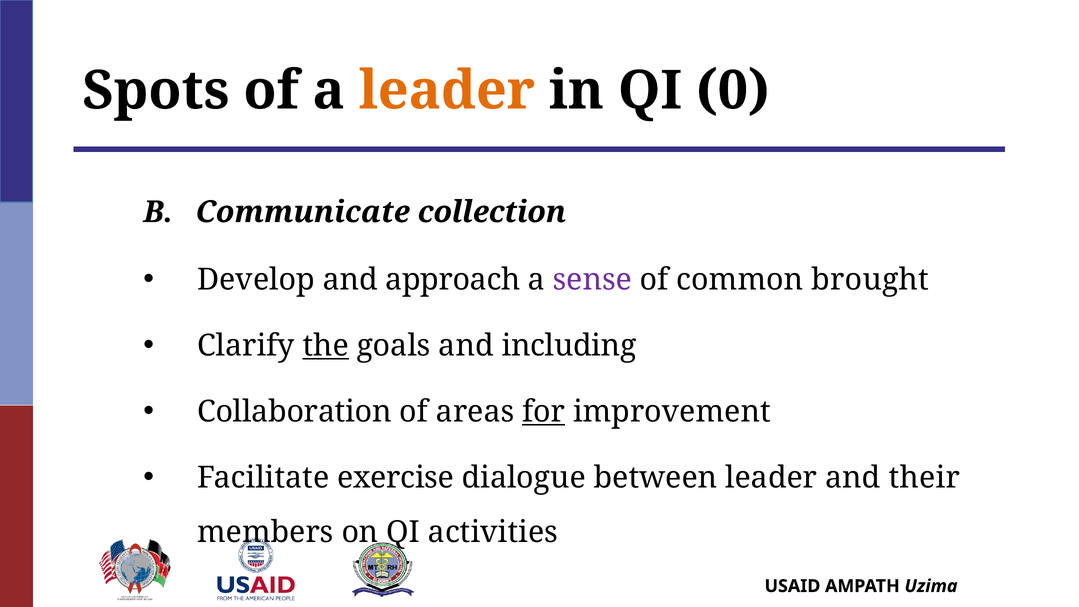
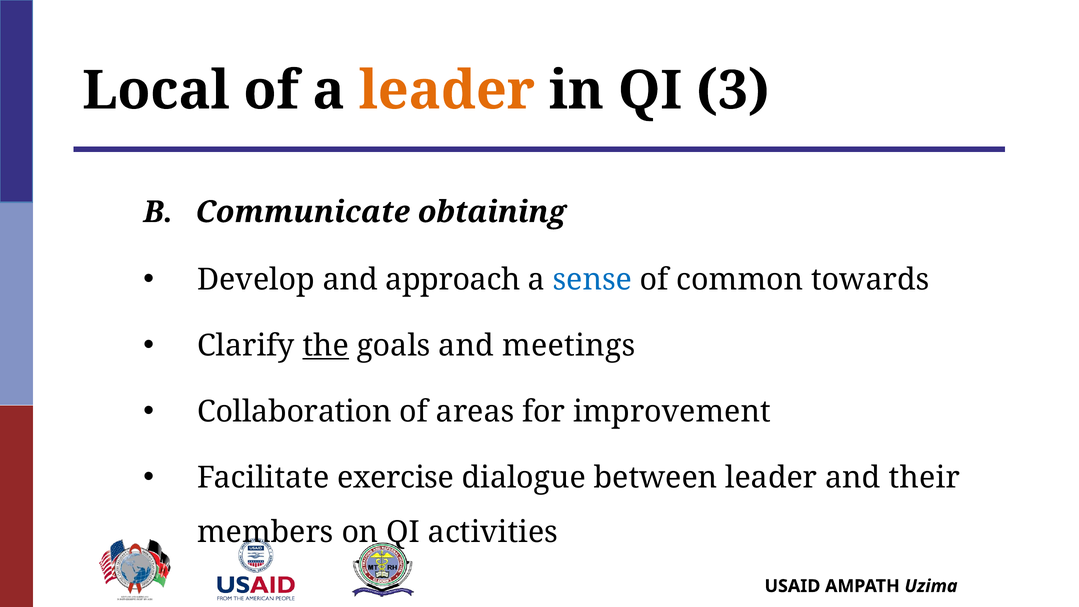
Spots: Spots -> Local
0: 0 -> 3
collection: collection -> obtaining
sense colour: purple -> blue
brought: brought -> towards
including: including -> meetings
for underline: present -> none
